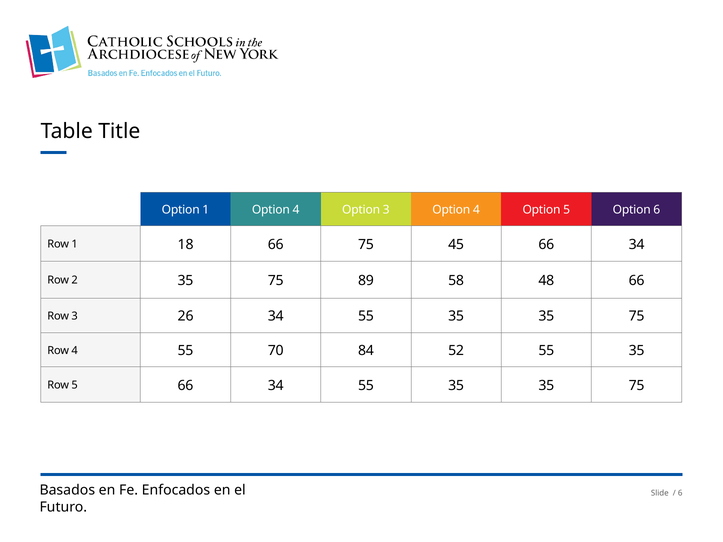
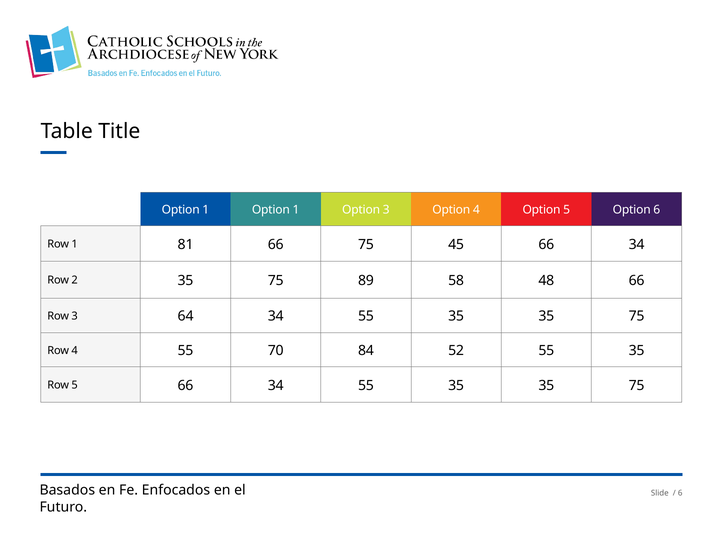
1 Option 4: 4 -> 1
18: 18 -> 81
26: 26 -> 64
